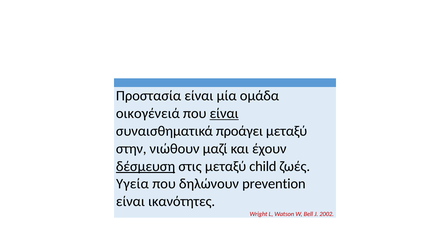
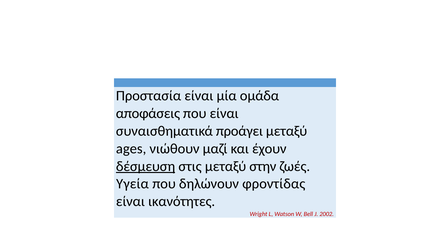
οικογένειά: οικογένειά -> αποφάσεις
είναι at (224, 113) underline: present -> none
στην: στην -> ages
child: child -> στην
prevention: prevention -> φροντίδας
